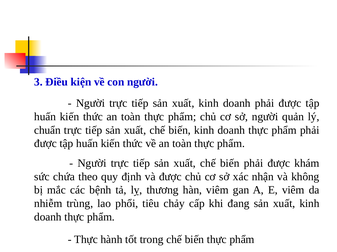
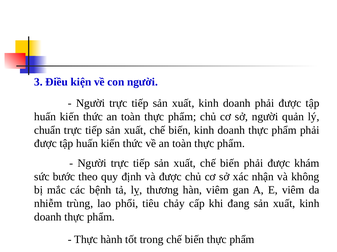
chứa: chứa -> bước
